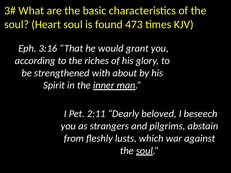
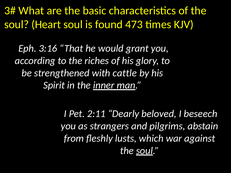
about: about -> cattle
